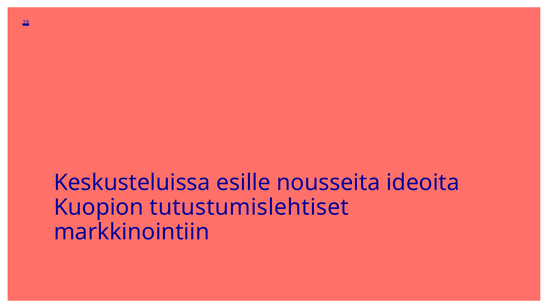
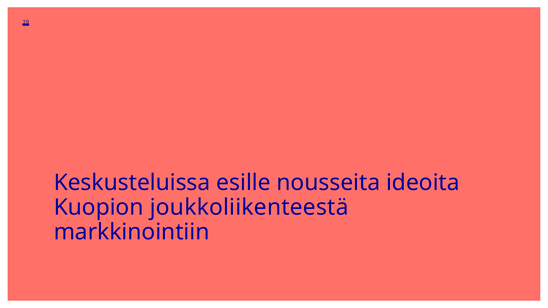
tutustumislehtiset: tutustumislehtiset -> joukkoliikenteestä
